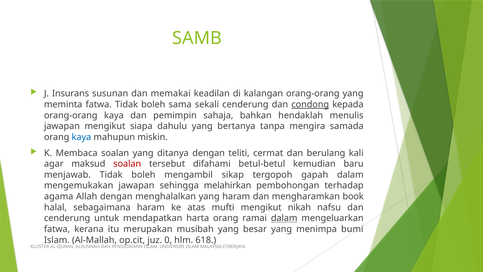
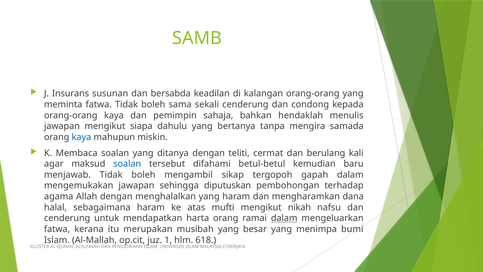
memakai: memakai -> bersabda
condong underline: present -> none
soalan at (127, 164) colour: red -> blue
melahirkan: melahirkan -> diputuskan
book: book -> dana
0: 0 -> 1
